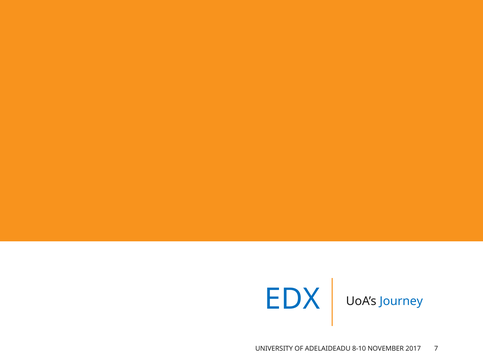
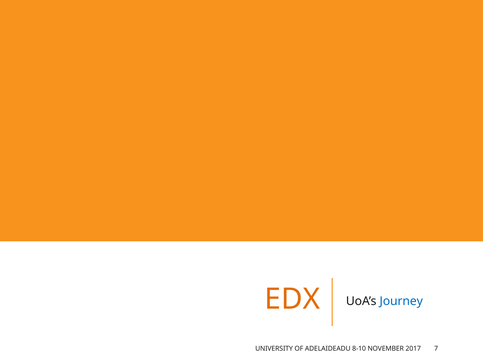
EDX colour: blue -> orange
